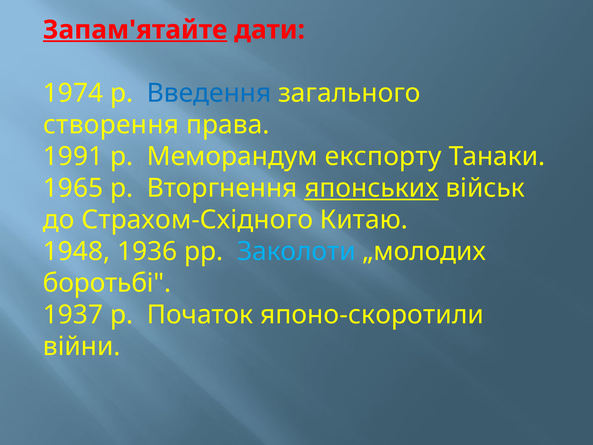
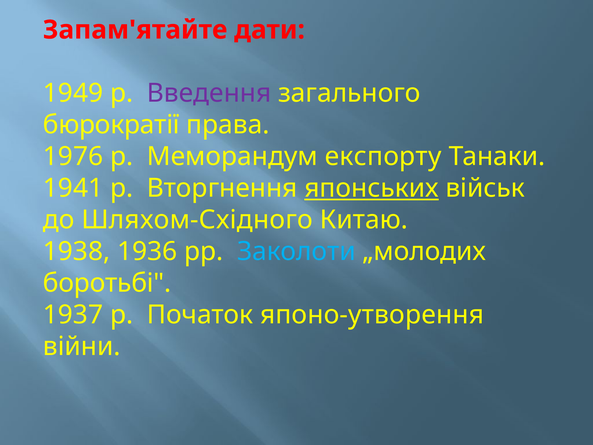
Запам'ятайте underline: present -> none
1974: 1974 -> 1949
Введення colour: blue -> purple
створення: створення -> бюрократії
1991: 1991 -> 1976
1965: 1965 -> 1941
Страхом-Східного: Страхом-Східного -> Шляхом-Східного
1948: 1948 -> 1938
японо-скоротили: японо-скоротили -> японо-утворення
